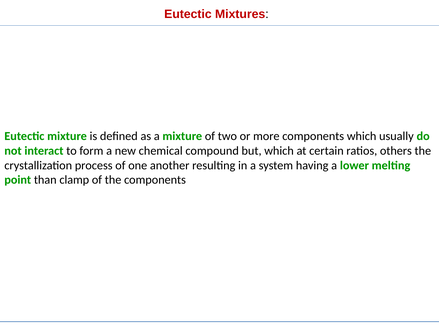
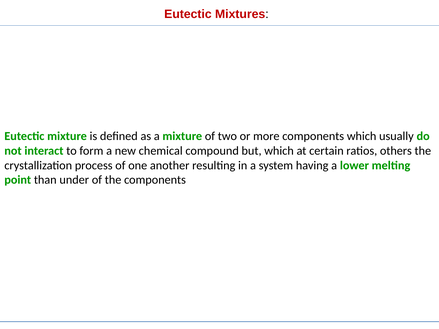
clamp: clamp -> under
